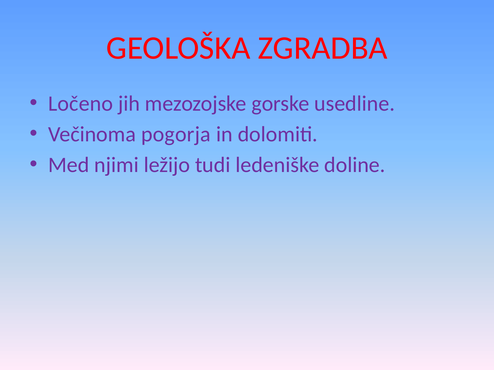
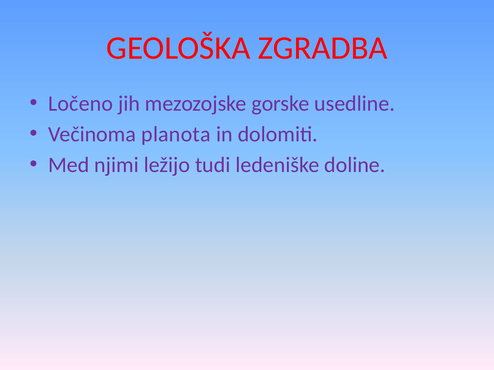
pogorja: pogorja -> planota
